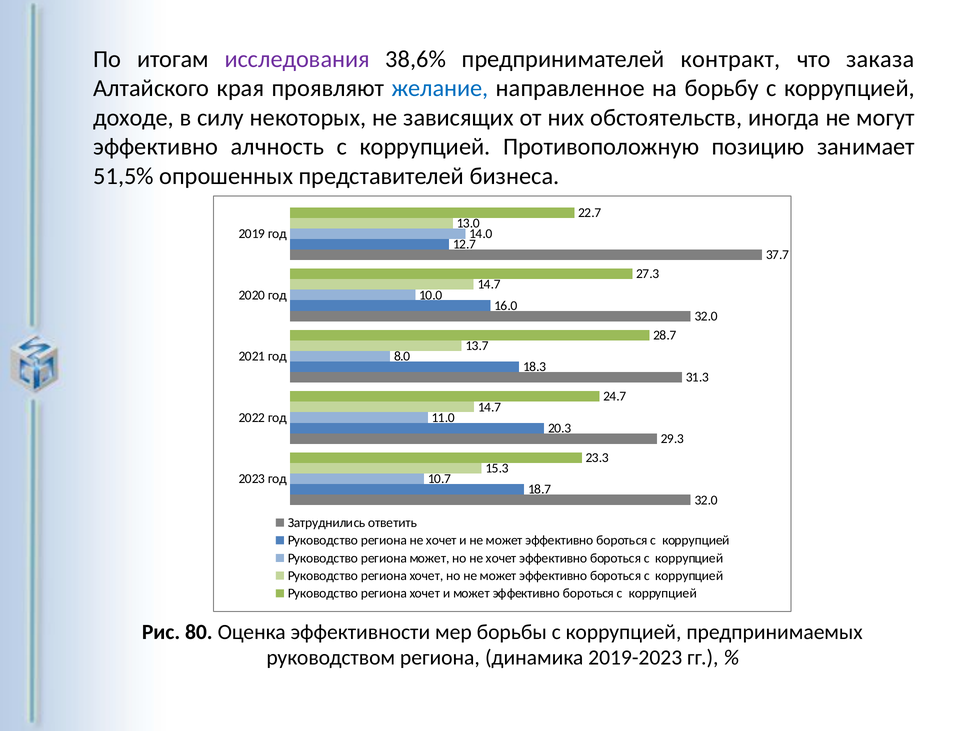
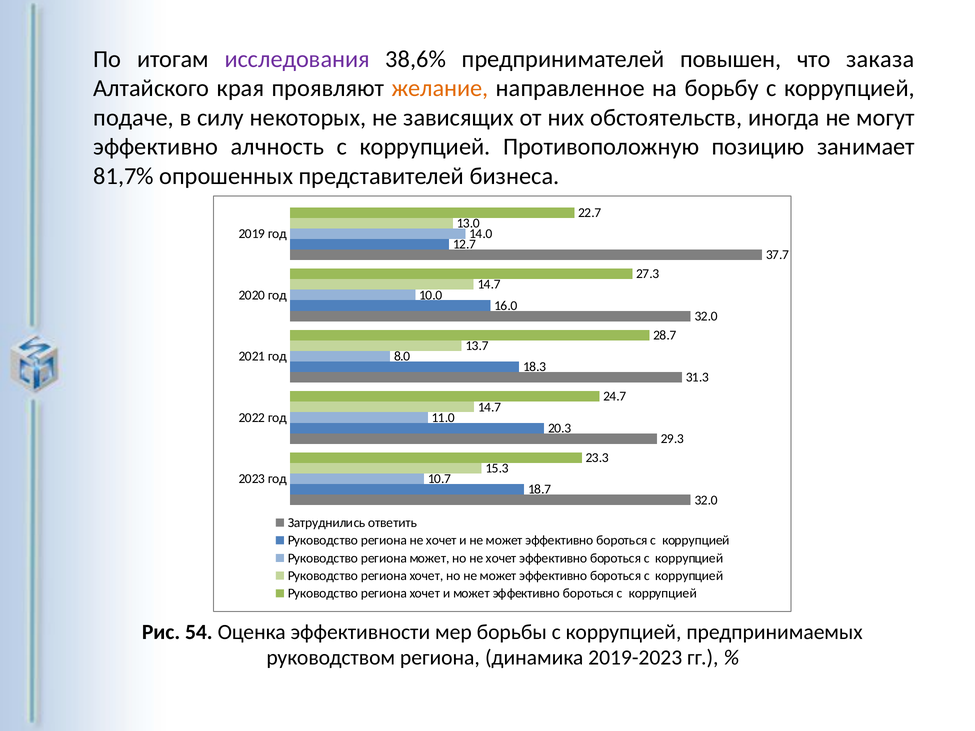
контракт: контракт -> повышен
желание colour: blue -> orange
доходе: доходе -> подаче
51,5%: 51,5% -> 81,7%
80: 80 -> 54
